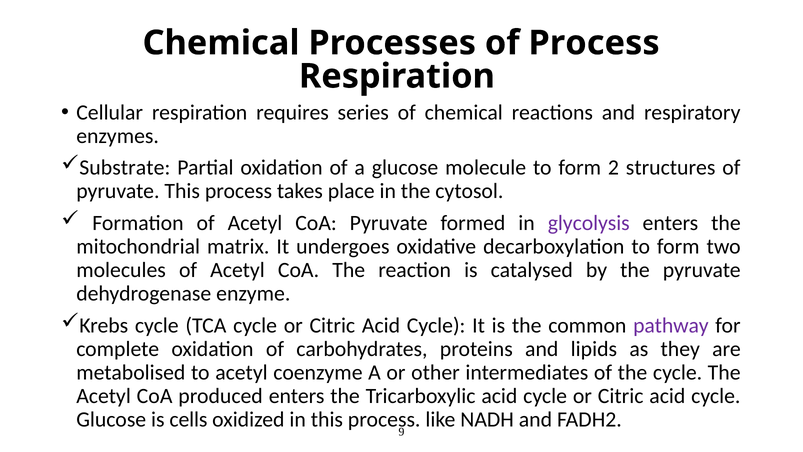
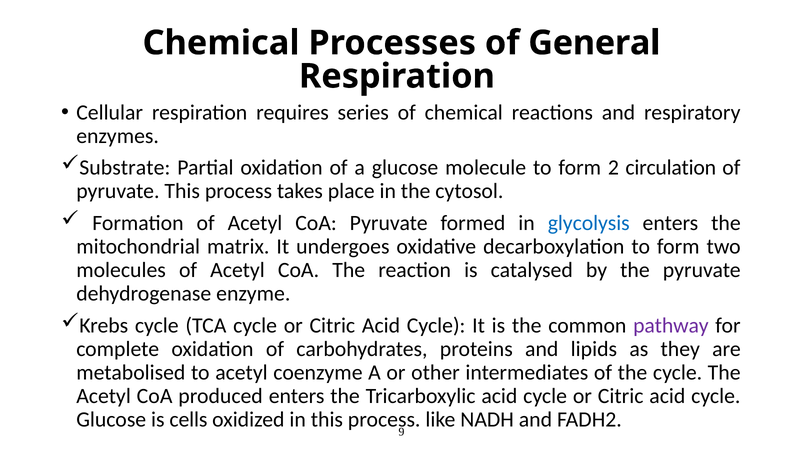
of Process: Process -> General
structures: structures -> circulation
glycolysis colour: purple -> blue
